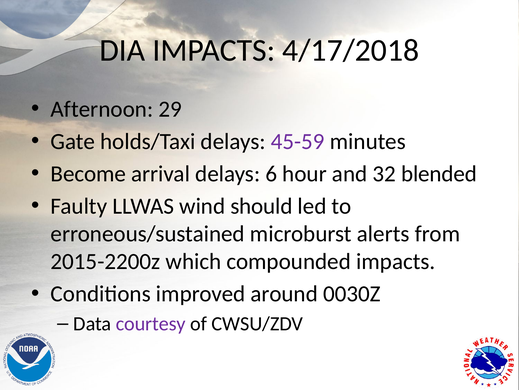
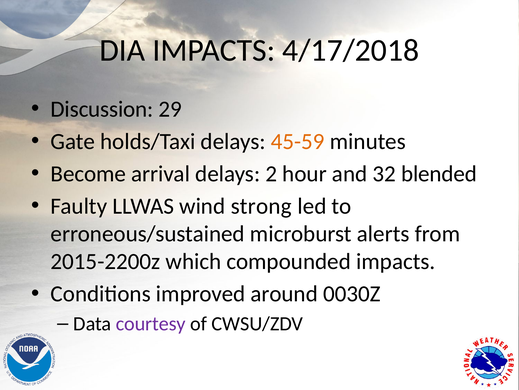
Afternoon: Afternoon -> Discussion
45-59 colour: purple -> orange
6: 6 -> 2
should: should -> strong
